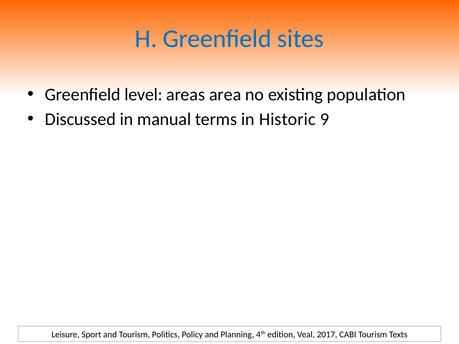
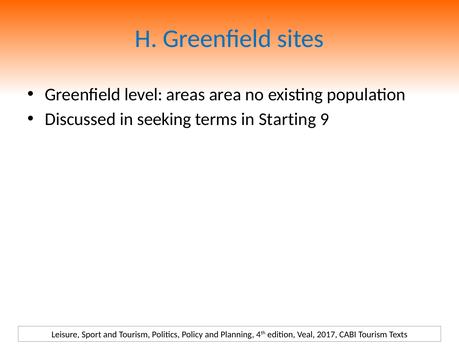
manual: manual -> seeking
Historic: Historic -> Starting
